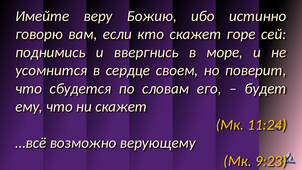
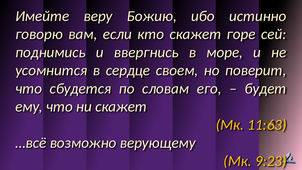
11:24: 11:24 -> 11:63
